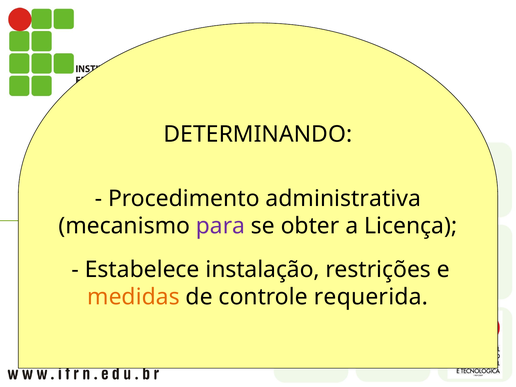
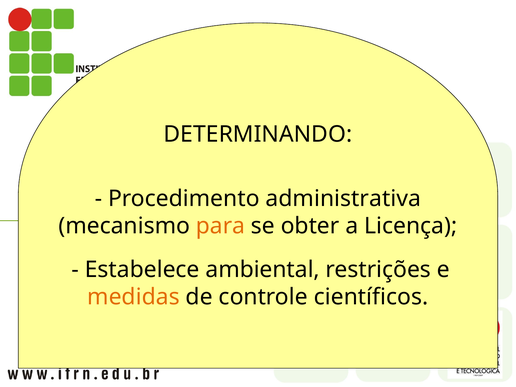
para colour: purple -> orange
instalação: instalação -> ambiental
requerida: requerida -> científicos
